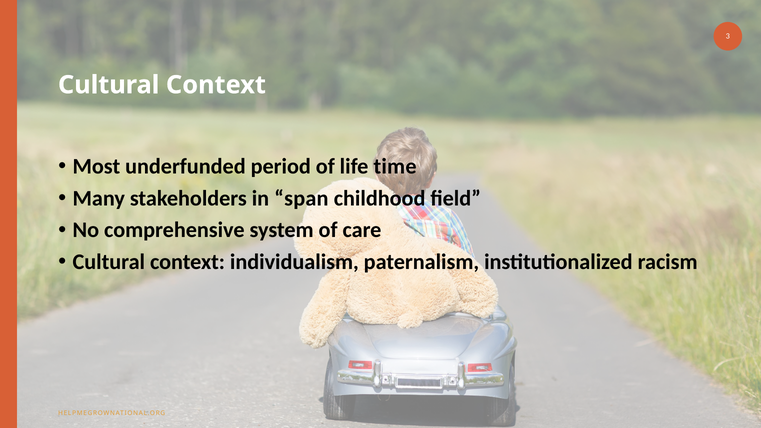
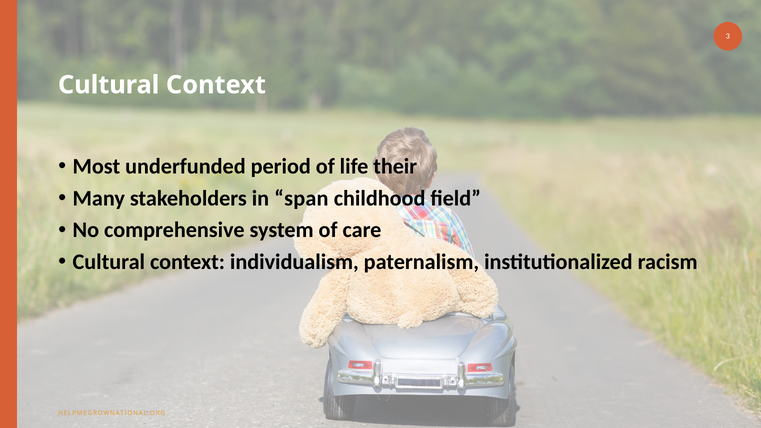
time: time -> their
